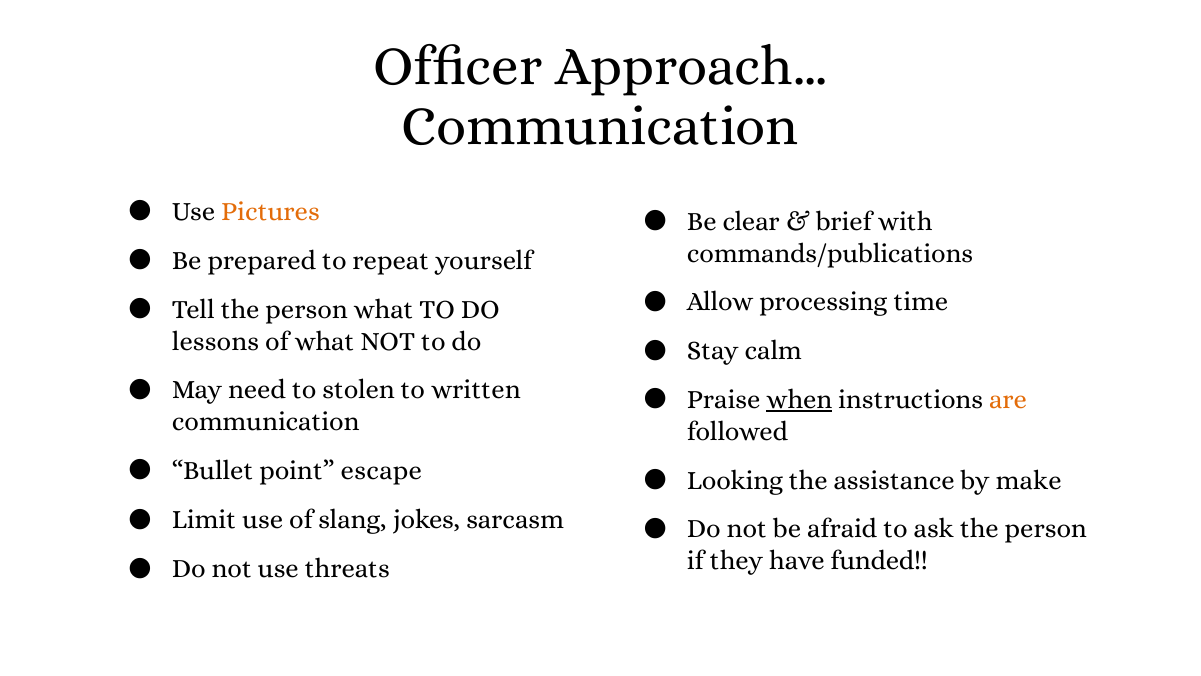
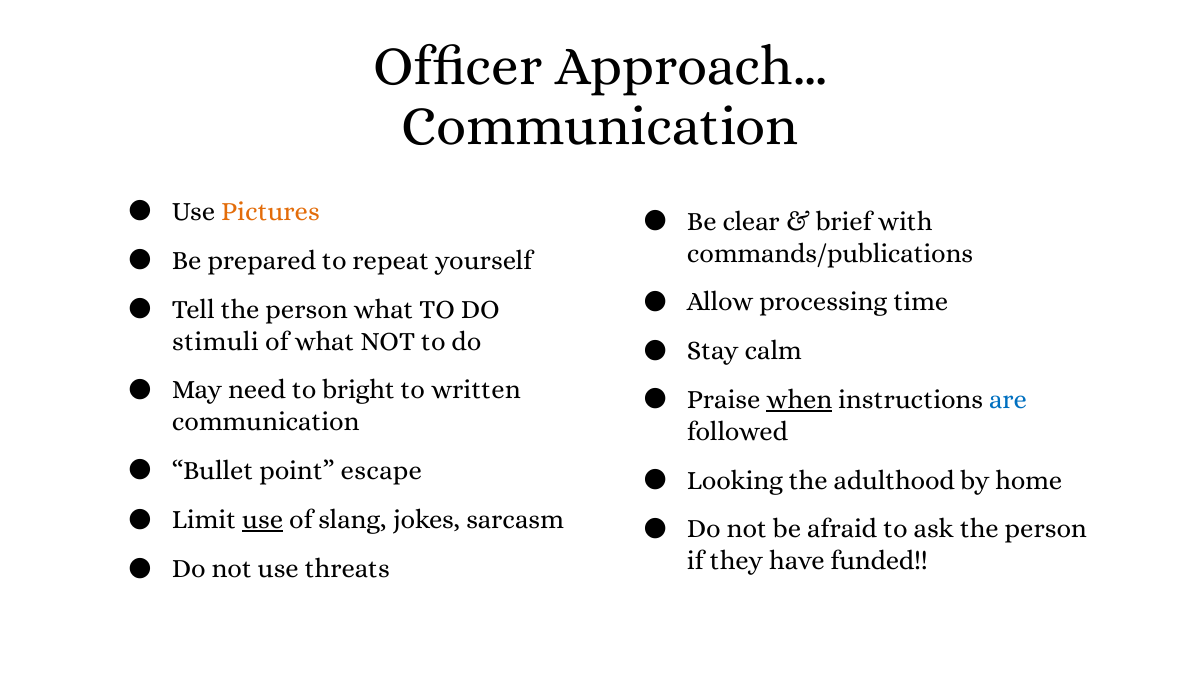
lessons: lessons -> stimuli
stolen: stolen -> bright
are colour: orange -> blue
assistance: assistance -> adulthood
make: make -> home
use at (263, 519) underline: none -> present
